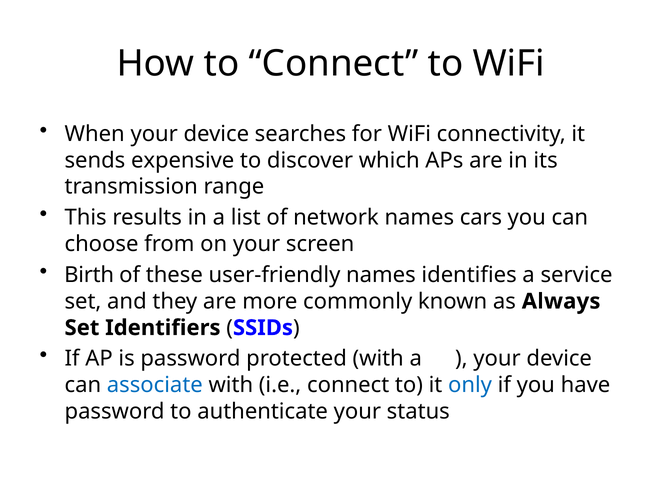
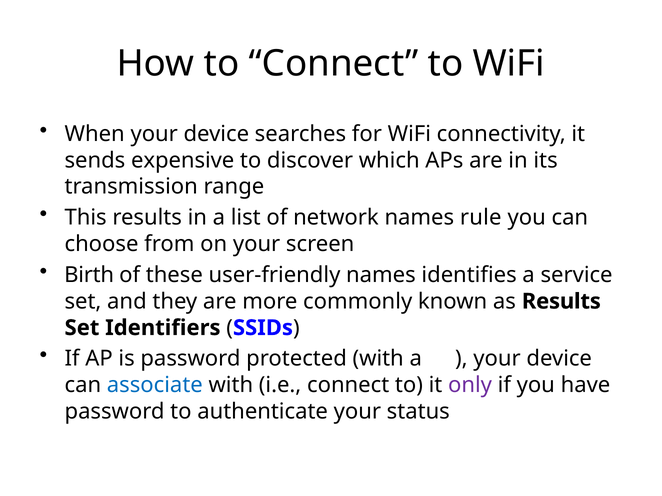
cars: cars -> rule
as Always: Always -> Results
only colour: blue -> purple
